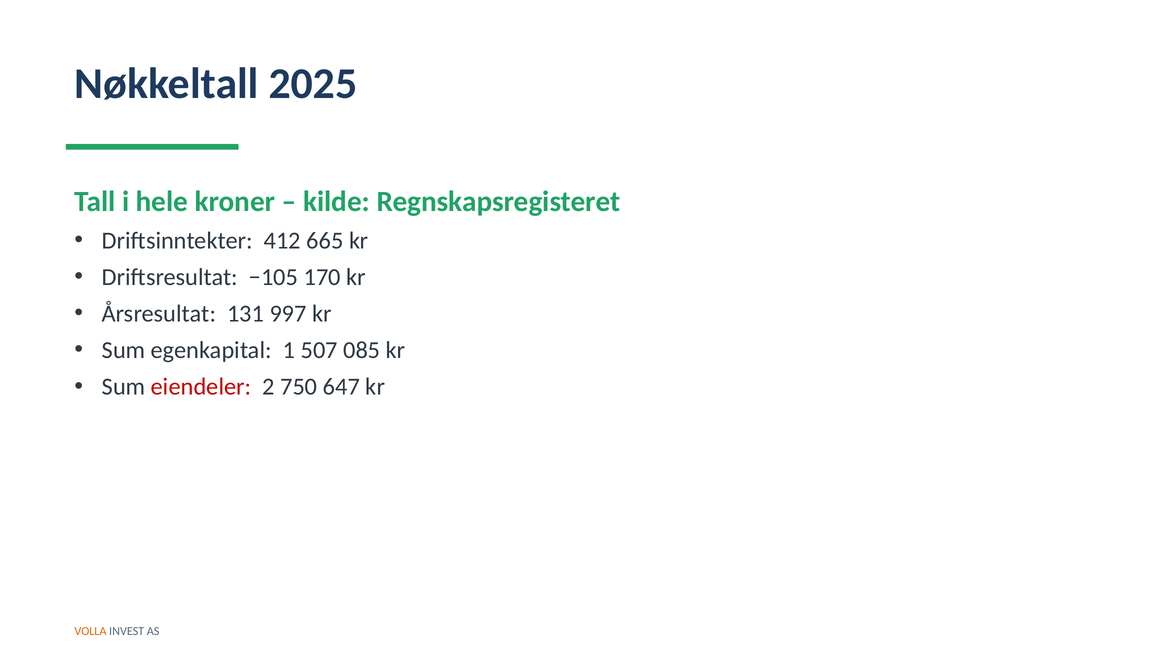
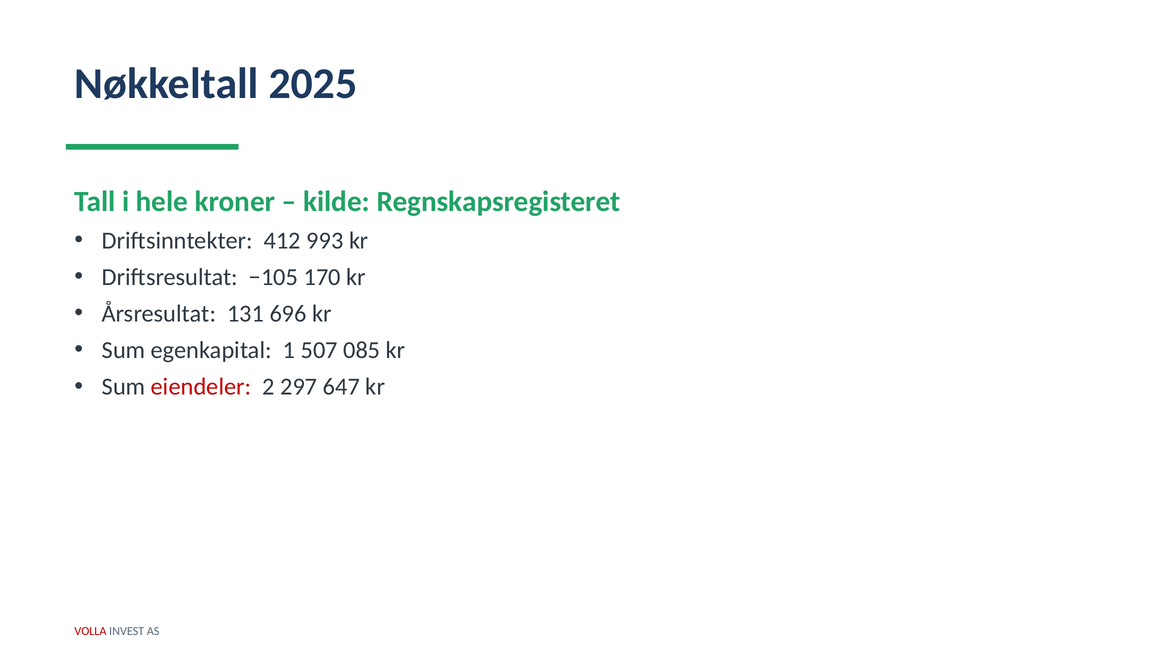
665: 665 -> 993
997: 997 -> 696
750: 750 -> 297
VOLLA colour: orange -> red
